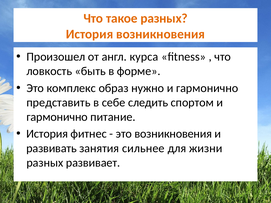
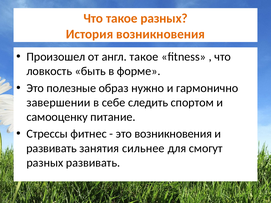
англ курса: курса -> такое
комплекс: комплекс -> полезные
представить: представить -> завершении
гармонично at (57, 117): гармонично -> самооценку
История at (47, 134): История -> Стрессы
жизни: жизни -> смогут
разных развивает: развивает -> развивать
